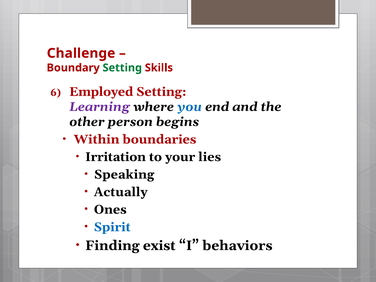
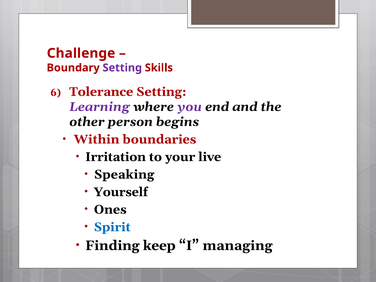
Setting at (122, 68) colour: green -> purple
Employed: Employed -> Tolerance
you colour: blue -> purple
lies: lies -> live
Actually: Actually -> Yourself
exist: exist -> keep
behaviors: behaviors -> managing
